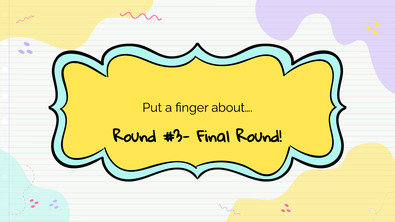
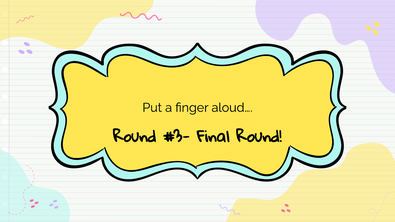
about…: about… -> aloud…
